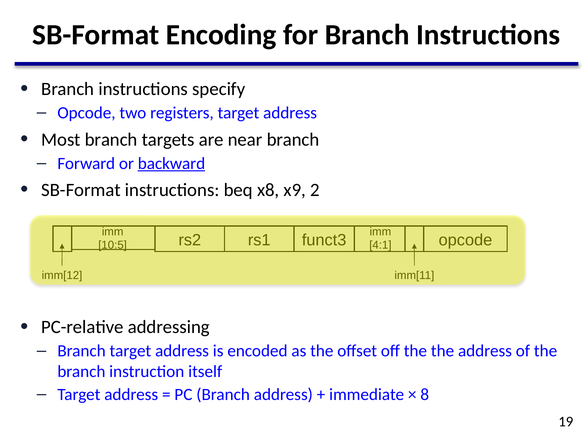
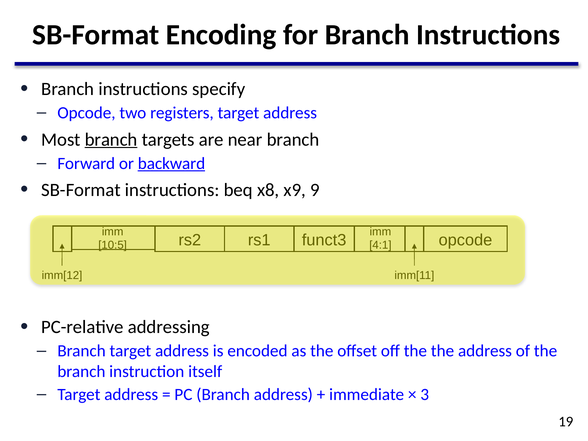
branch at (111, 139) underline: none -> present
2: 2 -> 9
8: 8 -> 3
